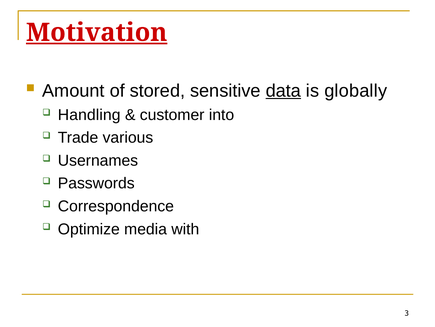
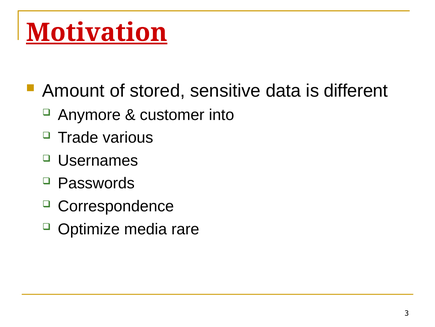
data underline: present -> none
globally: globally -> different
Handling: Handling -> Anymore
with: with -> rare
